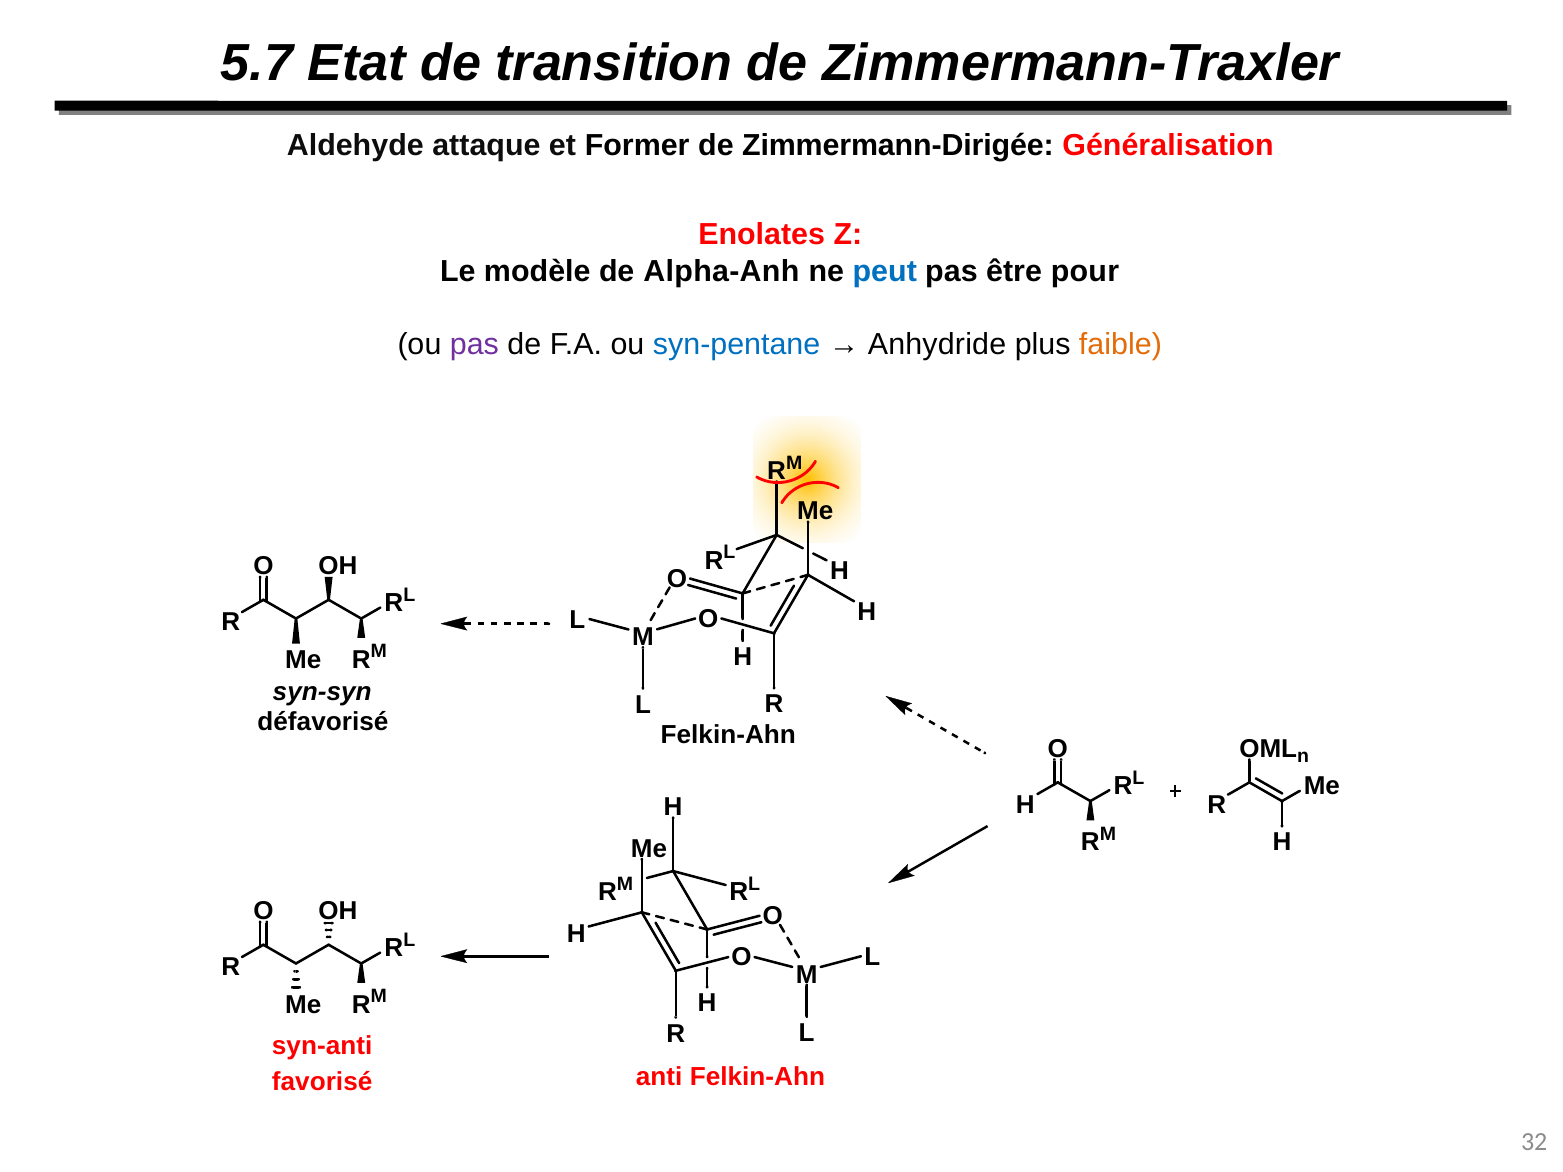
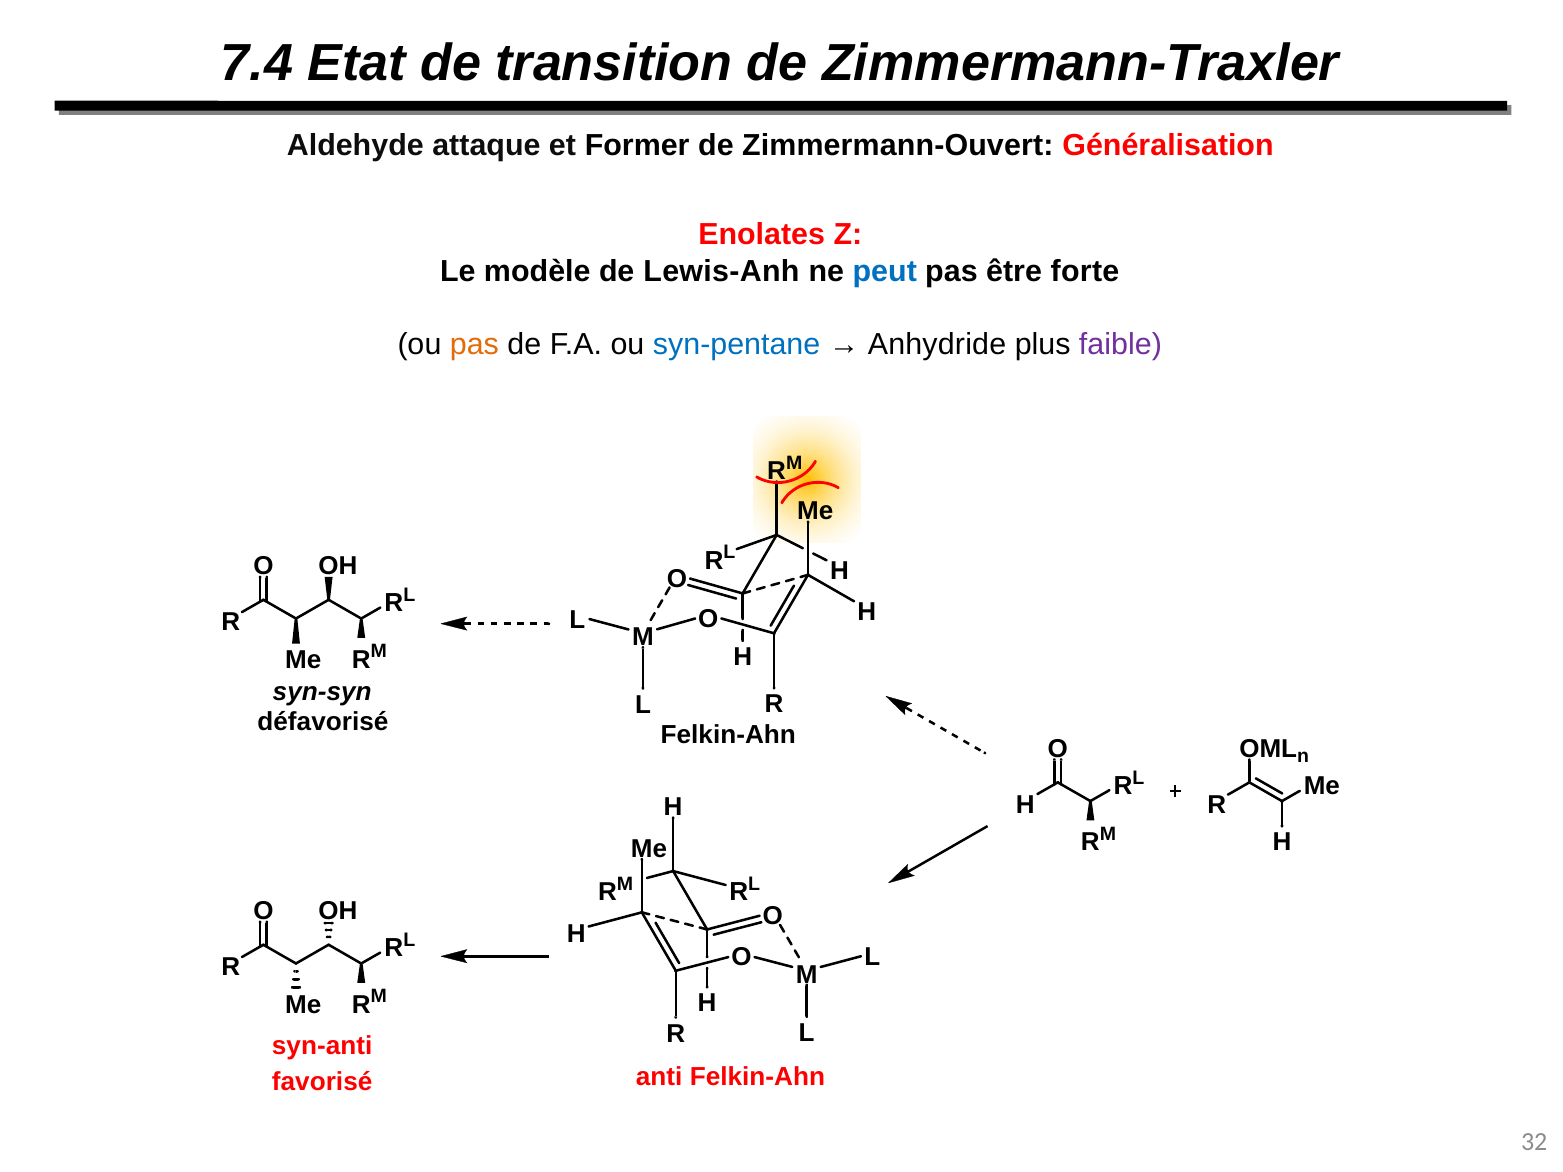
5.7: 5.7 -> 7.4
Zimmermann-Dirigée: Zimmermann-Dirigée -> Zimmermann-Ouvert
Alpha-Anh: Alpha-Anh -> Lewis-Anh
pour: pour -> forte
pas at (474, 344) colour: purple -> orange
faible colour: orange -> purple
